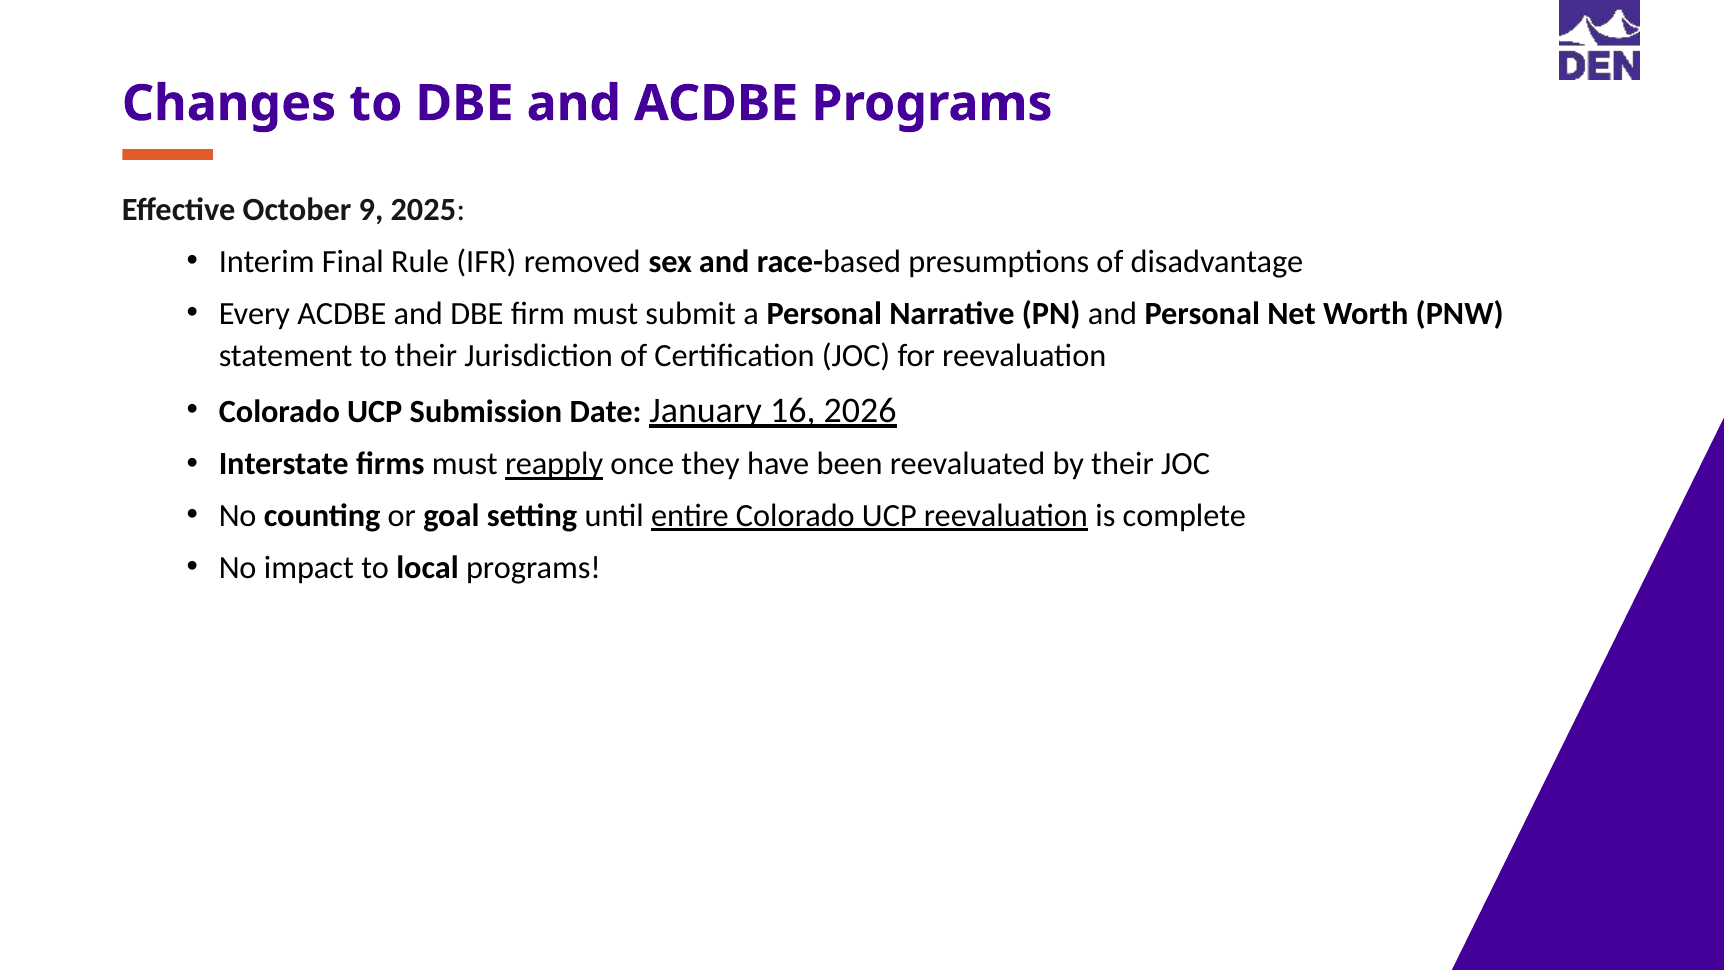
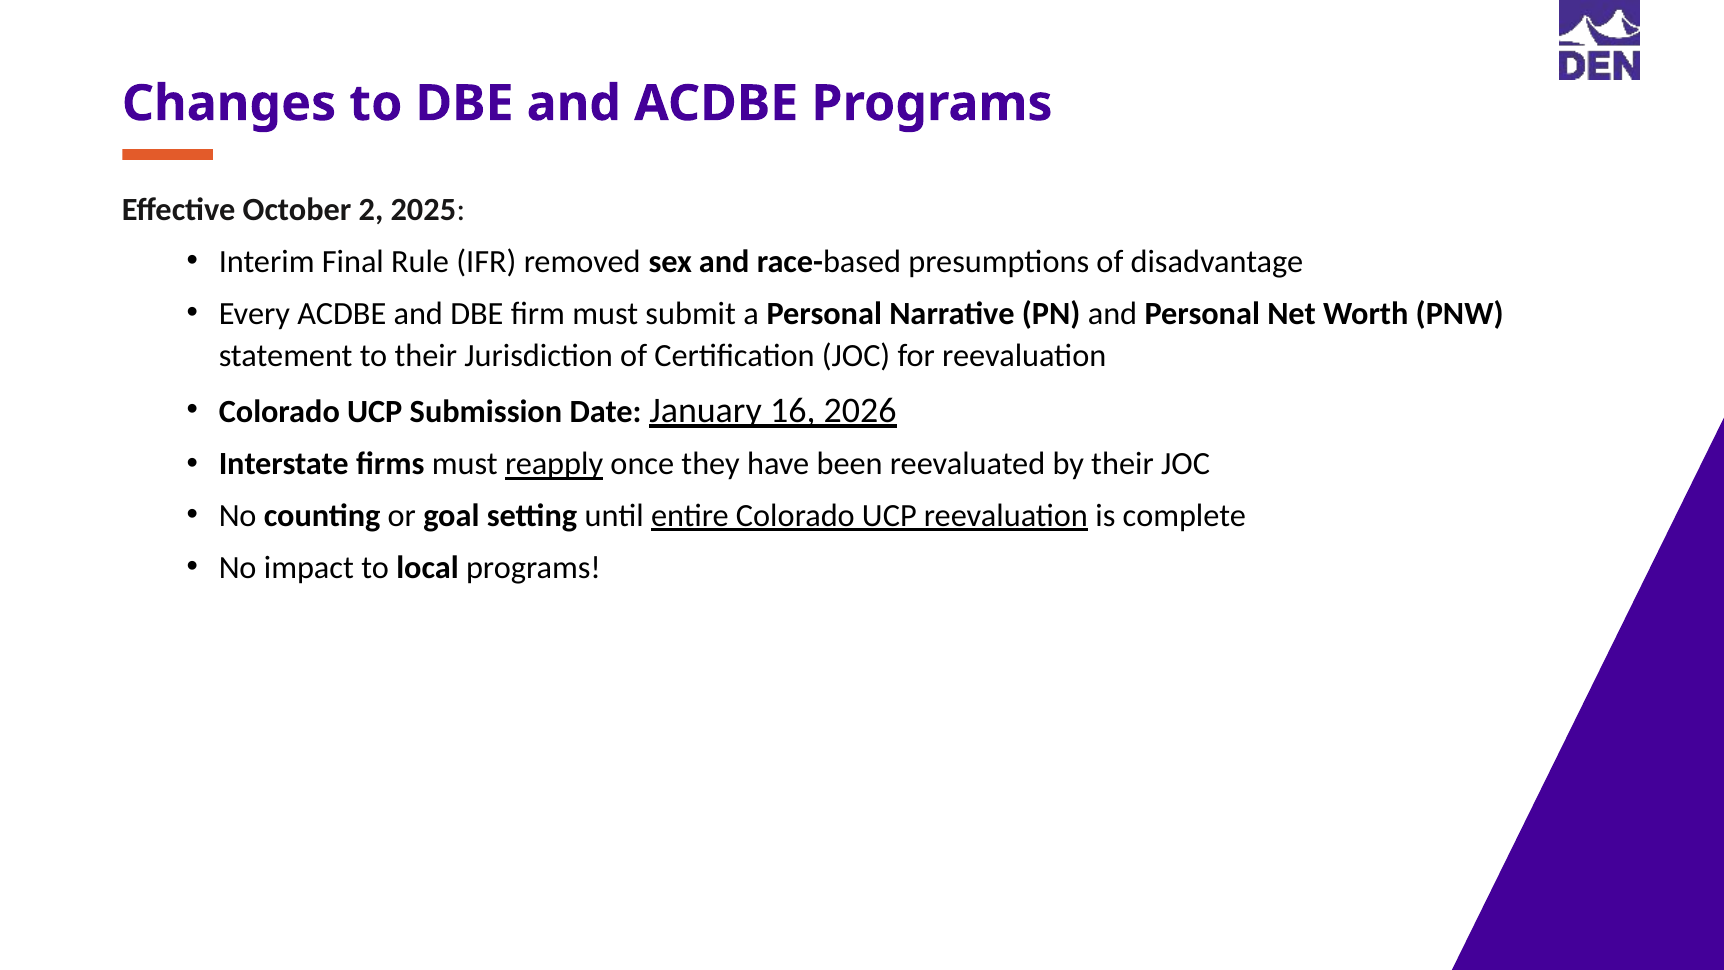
9: 9 -> 2
